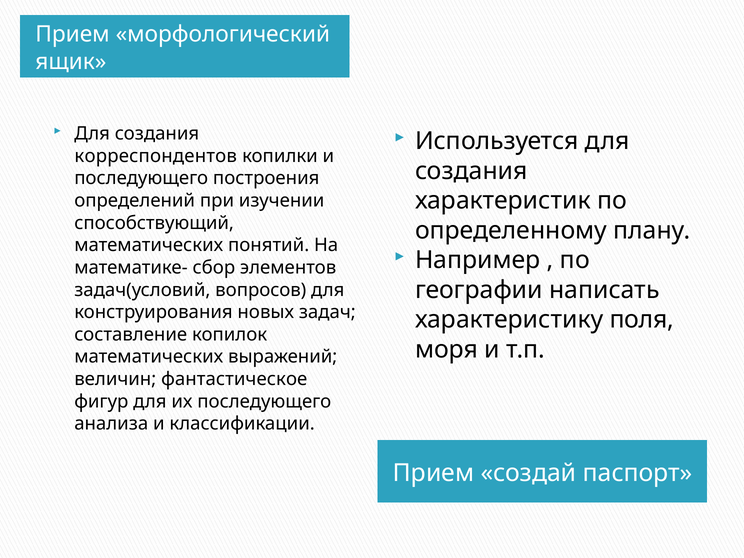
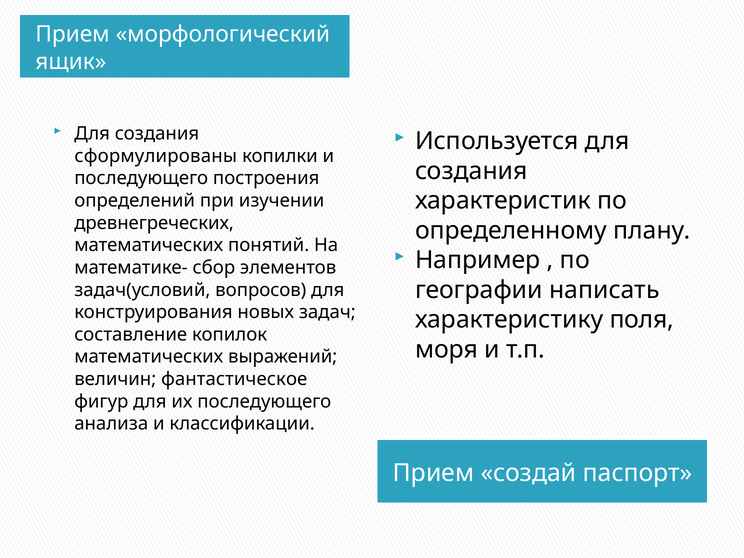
корреспондентов: корреспондентов -> сформулированы
способствующий: способствующий -> древнегреческих
